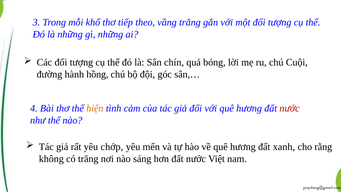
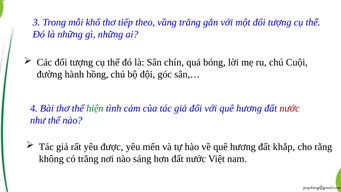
hiện colour: orange -> green
chớp: chớp -> được
xanh: xanh -> khắp
